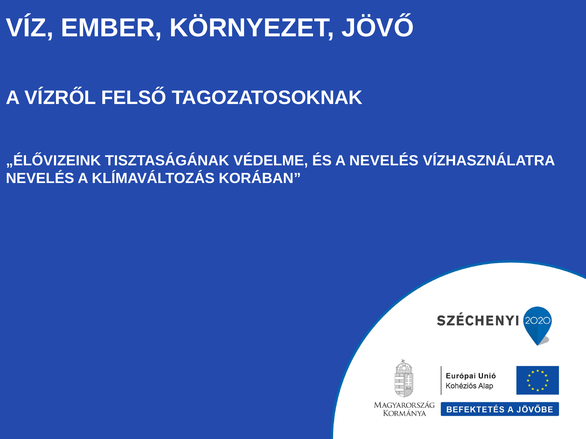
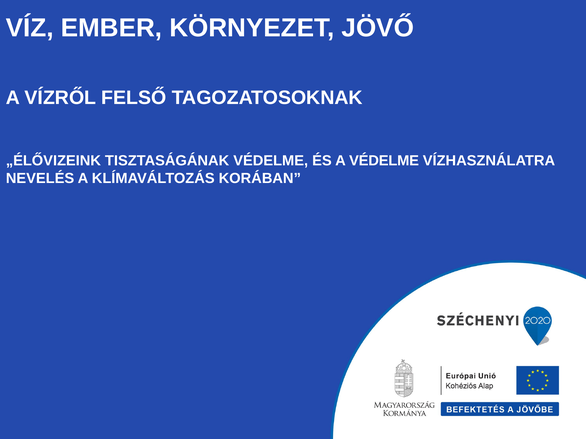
A NEVELÉS: NEVELÉS -> VÉDELME
